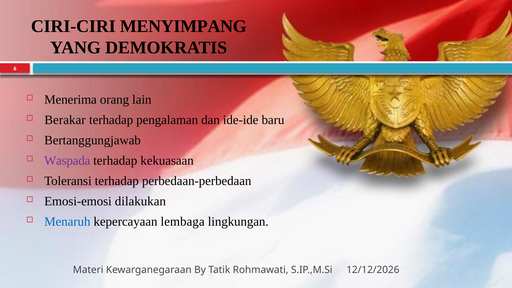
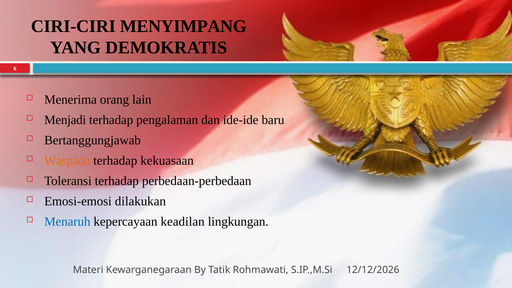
Berakar: Berakar -> Menjadi
Waspada colour: purple -> orange
lembaga: lembaga -> keadilan
